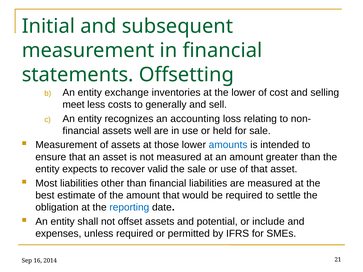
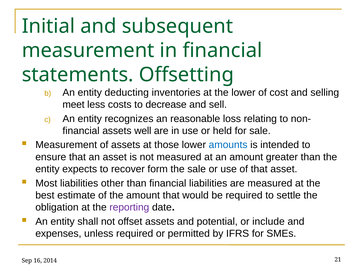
exchange: exchange -> deducting
generally: generally -> decrease
accounting: accounting -> reasonable
valid: valid -> form
reporting colour: blue -> purple
